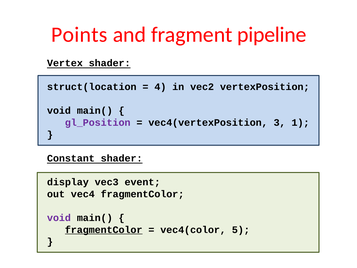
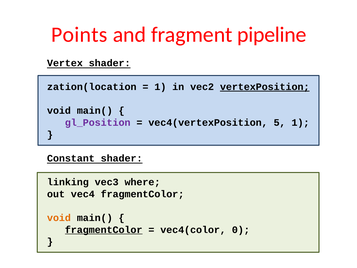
struct(location: struct(location -> zation(location
4 at (160, 87): 4 -> 1
vertexPosition underline: none -> present
3: 3 -> 5
display: display -> linking
event: event -> where
void at (59, 218) colour: purple -> orange
5: 5 -> 0
